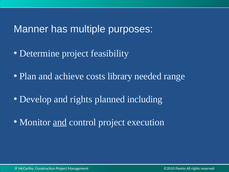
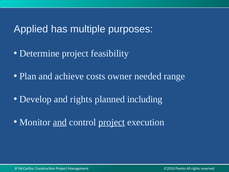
Manner: Manner -> Applied
library: library -> owner
project at (112, 122) underline: none -> present
